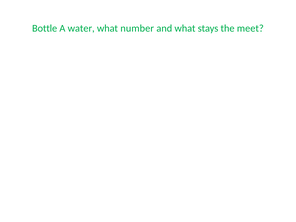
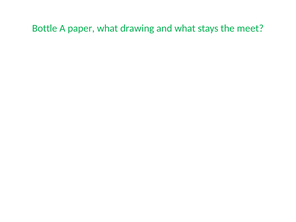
water: water -> paper
number: number -> drawing
